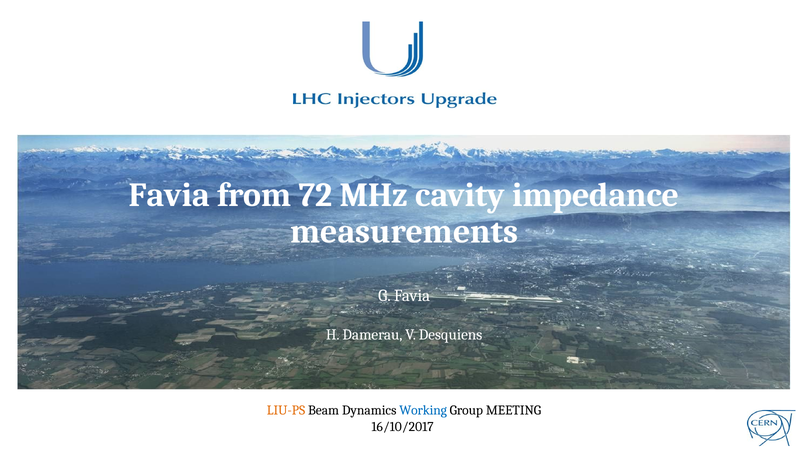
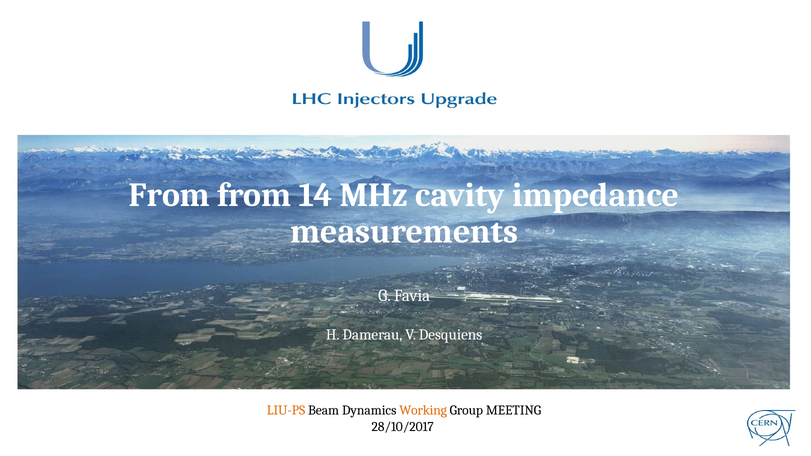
Favia at (169, 195): Favia -> From
72: 72 -> 14
Working colour: blue -> orange
16/10/2017: 16/10/2017 -> 28/10/2017
